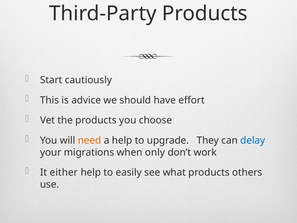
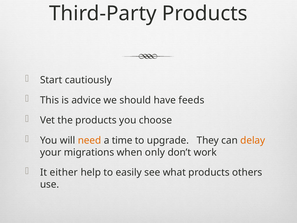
effort: effort -> feeds
a help: help -> time
delay colour: blue -> orange
